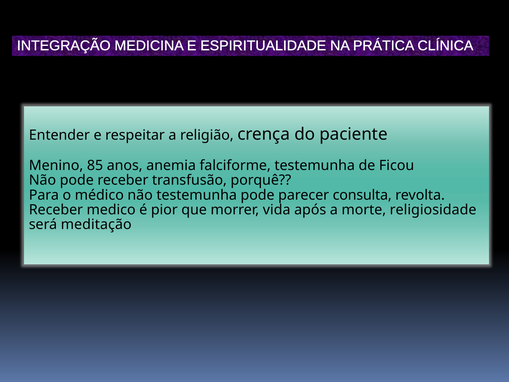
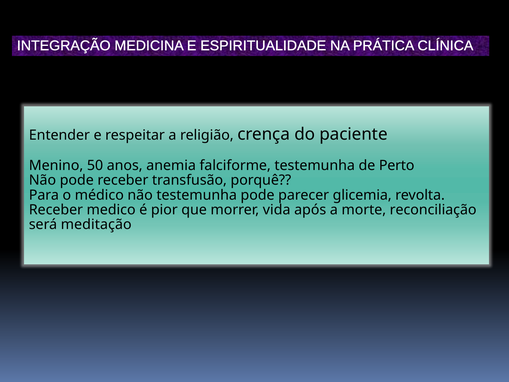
85: 85 -> 50
Ficou: Ficou -> Perto
consulta: consulta -> glicemia
religiosidade: religiosidade -> reconciliação
